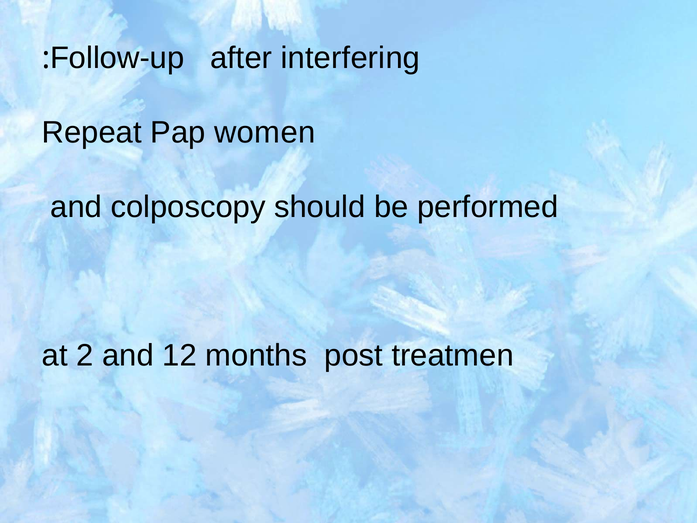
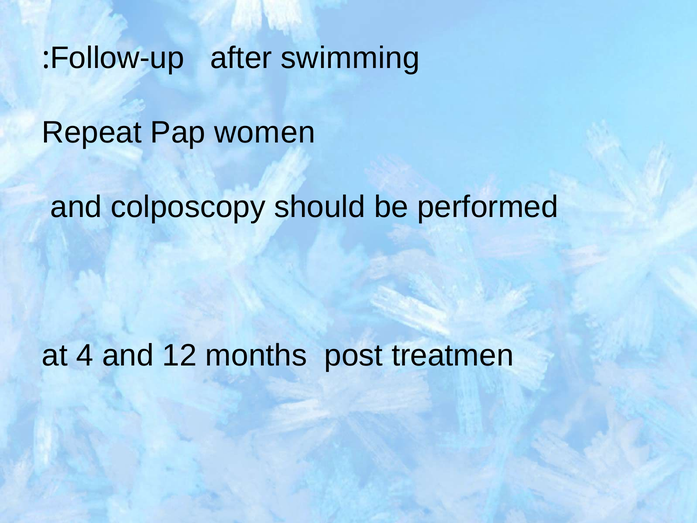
interfering: interfering -> swimming
2: 2 -> 4
